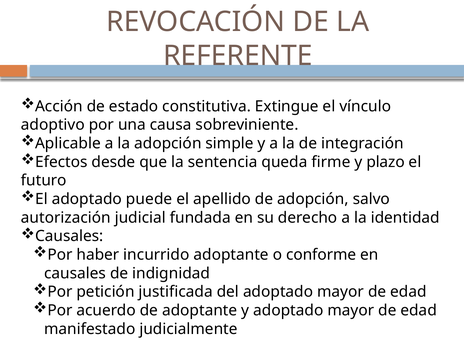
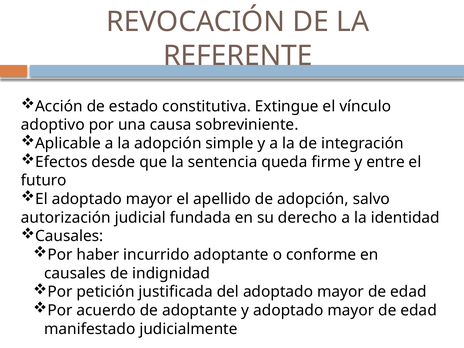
plazo: plazo -> entre
El adoptado puede: puede -> mayor
